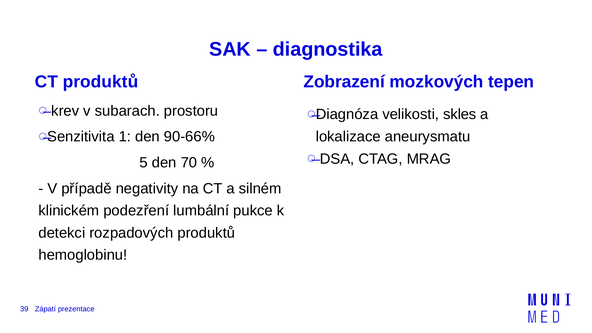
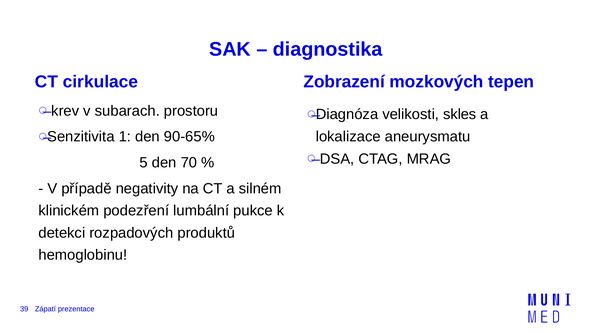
CT produktů: produktů -> cirkulace
90-66%: 90-66% -> 90-65%
